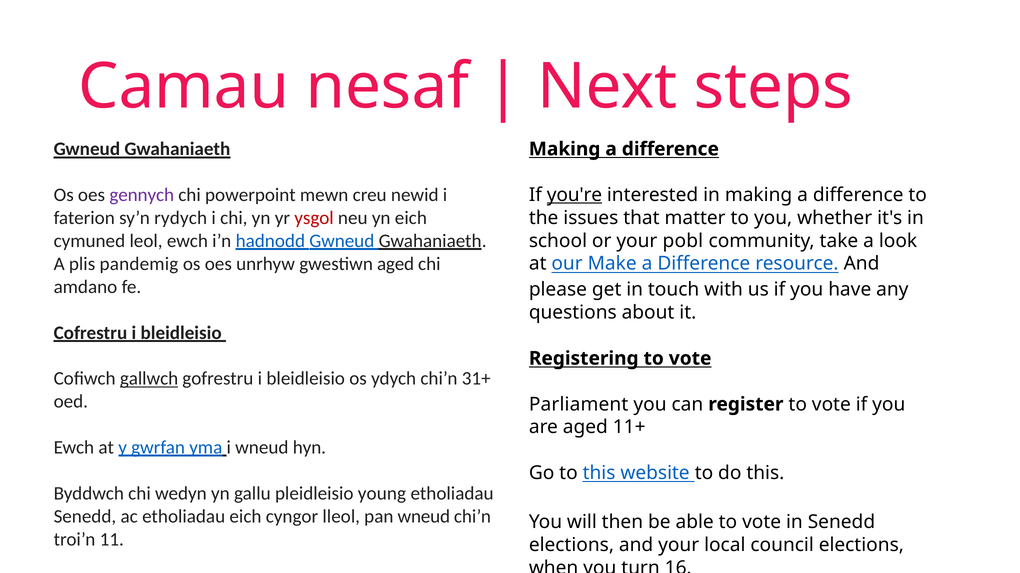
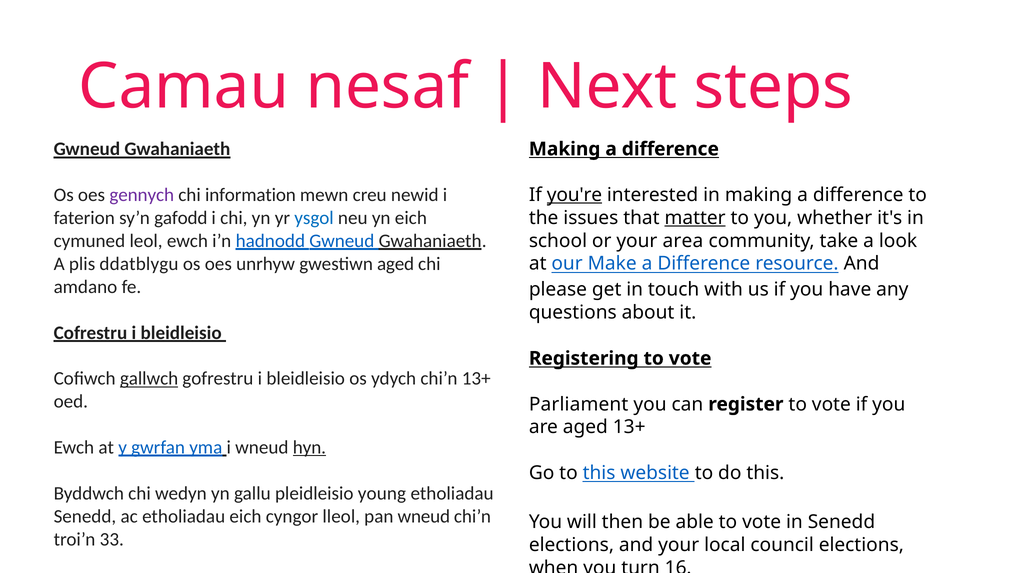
powerpoint: powerpoint -> information
rydych: rydych -> gafodd
ysgol colour: red -> blue
matter underline: none -> present
pobl: pobl -> area
pandemig: pandemig -> ddatblygu
chi’n 31+: 31+ -> 13+
aged 11+: 11+ -> 13+
hyn underline: none -> present
11: 11 -> 33
